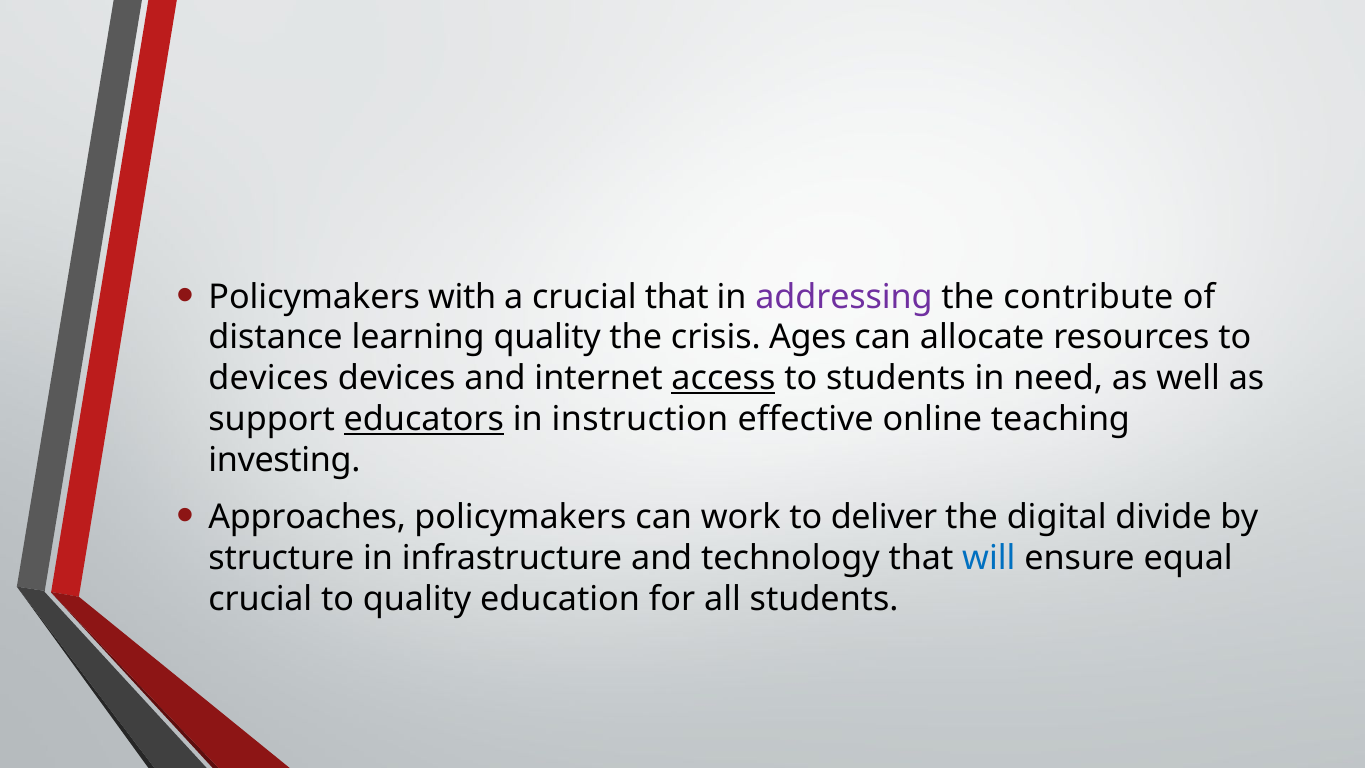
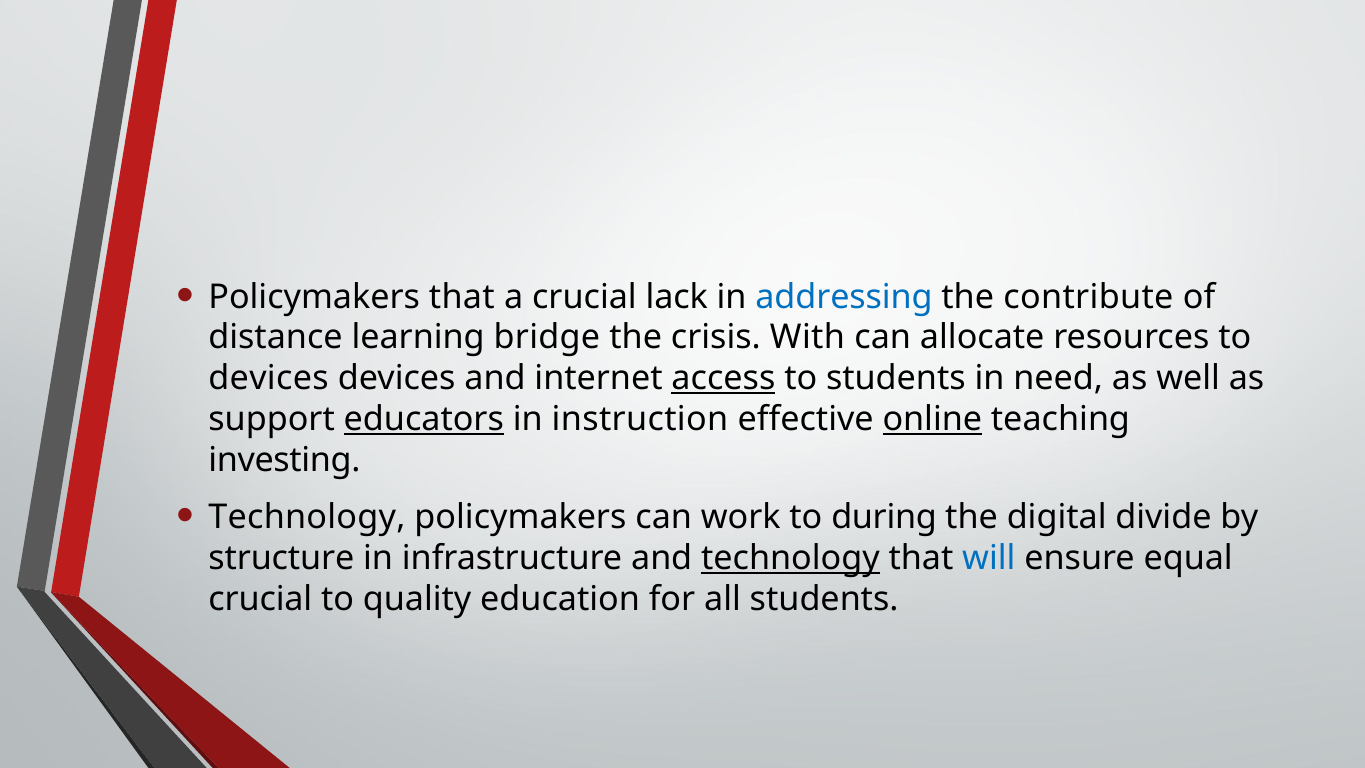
Policymakers with: with -> that
crucial that: that -> lack
addressing colour: purple -> blue
learning quality: quality -> bridge
Ages: Ages -> With
online underline: none -> present
Approaches at (307, 517): Approaches -> Technology
deliver: deliver -> during
technology at (790, 558) underline: none -> present
